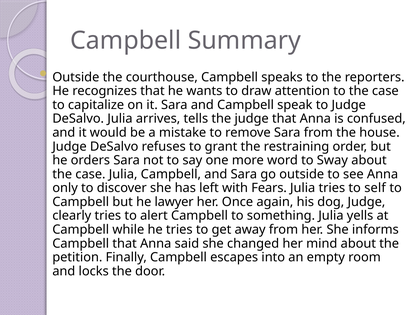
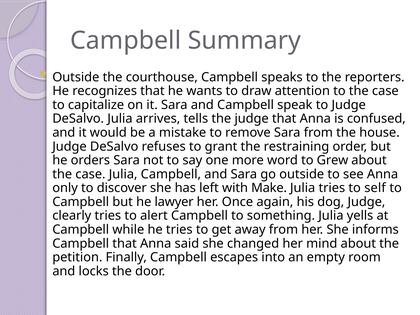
Sway: Sway -> Grew
Fears: Fears -> Make
